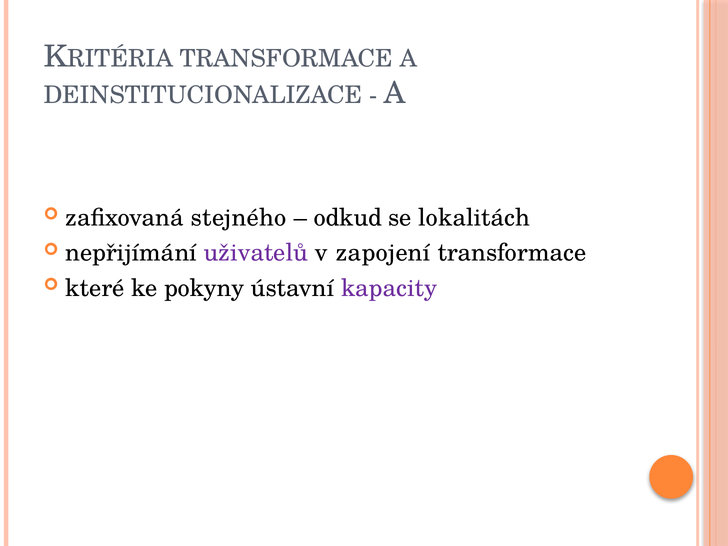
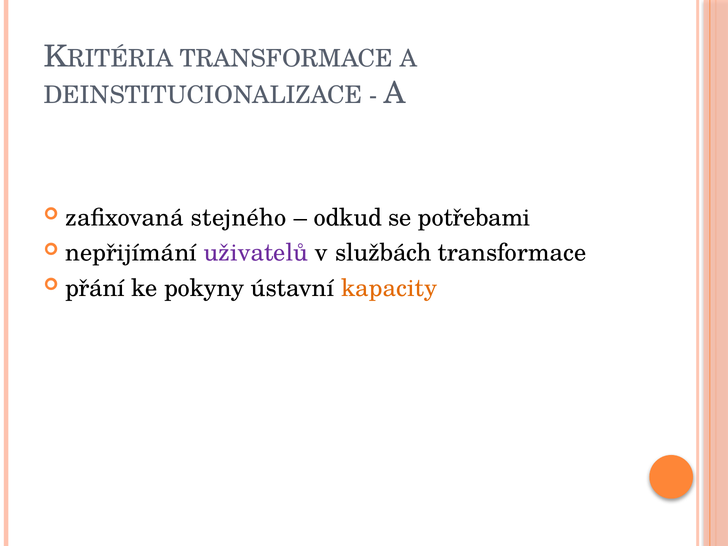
lokalitách: lokalitách -> potřebami
zapojení: zapojení -> službách
které: které -> přání
kapacity colour: purple -> orange
